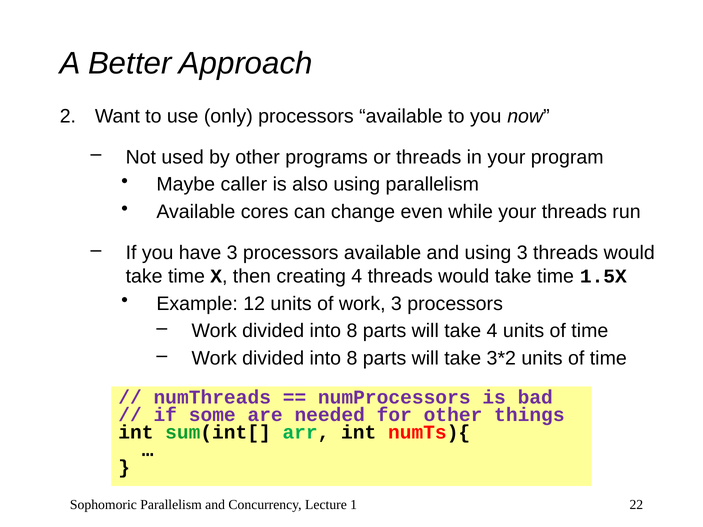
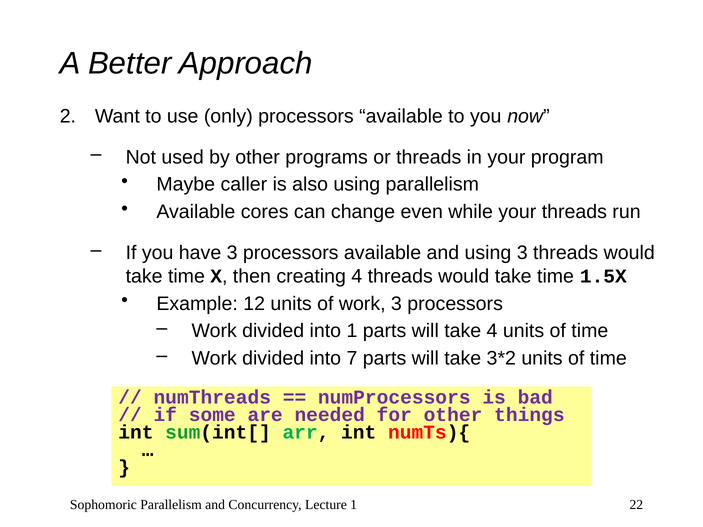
8 at (352, 331): 8 -> 1
8 at (352, 358): 8 -> 7
